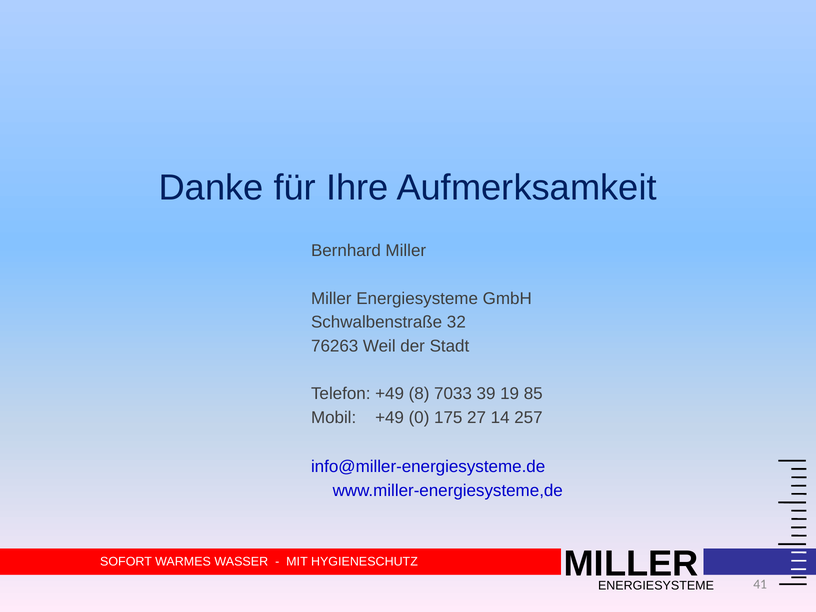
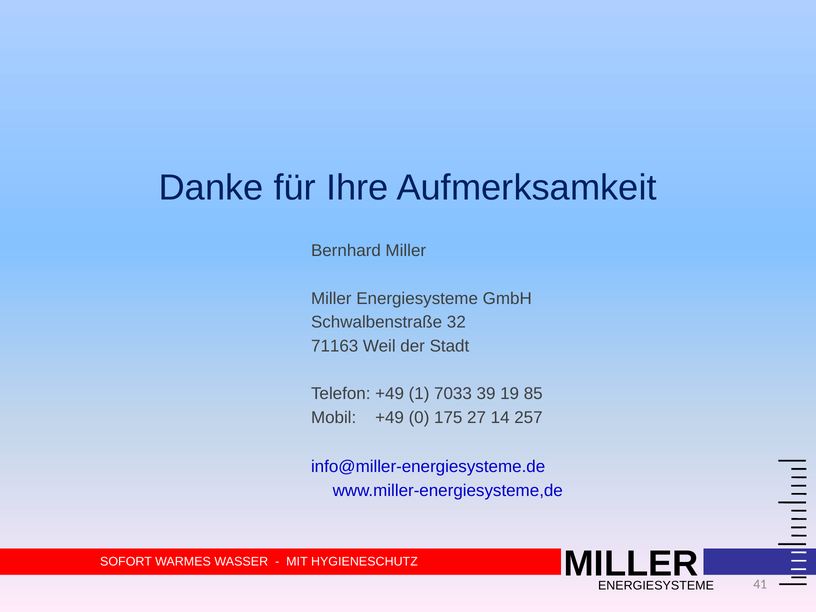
76263: 76263 -> 71163
8: 8 -> 1
